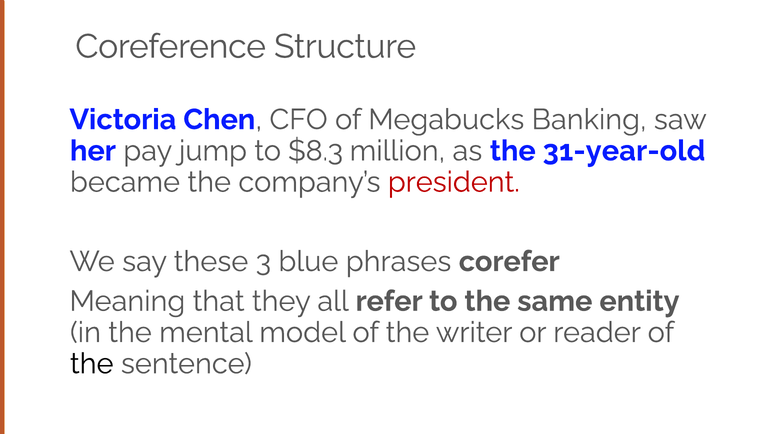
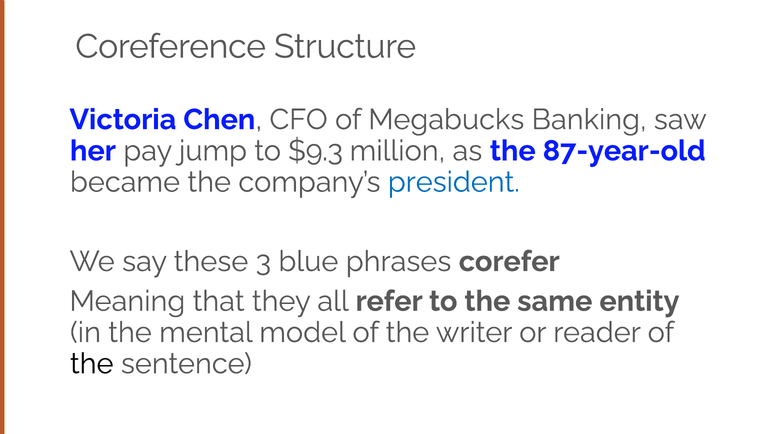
$8.3: $8.3 -> $9.3
31-year-old: 31-year-old -> 87-year-old
president colour: red -> blue
